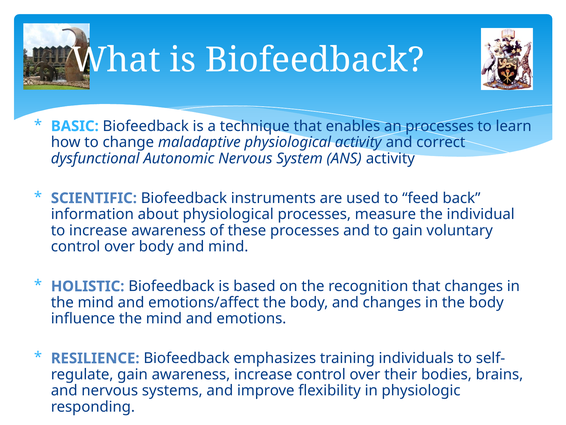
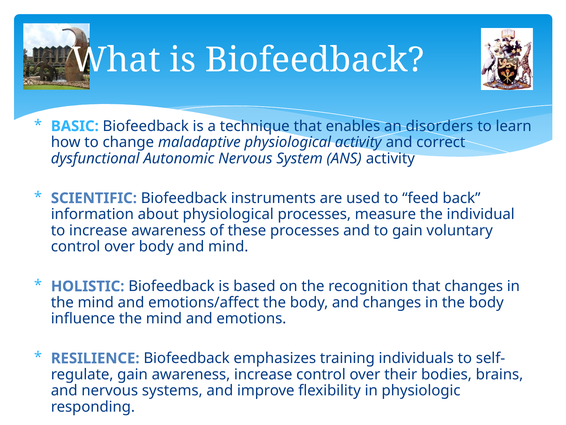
an processes: processes -> disorders
